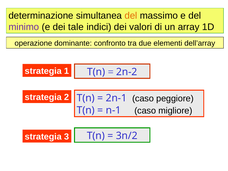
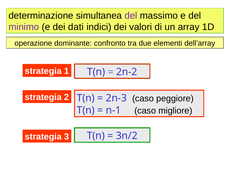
del at (131, 16) colour: orange -> purple
tale: tale -> dati
2n-1: 2n-1 -> 2n-3
